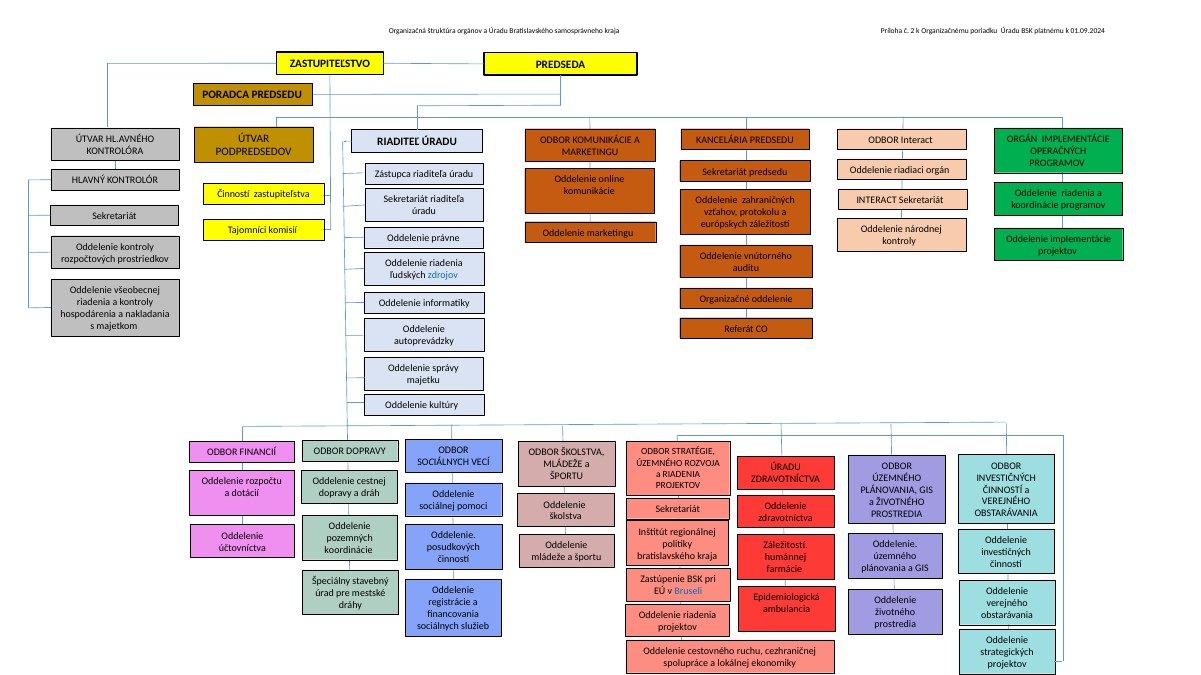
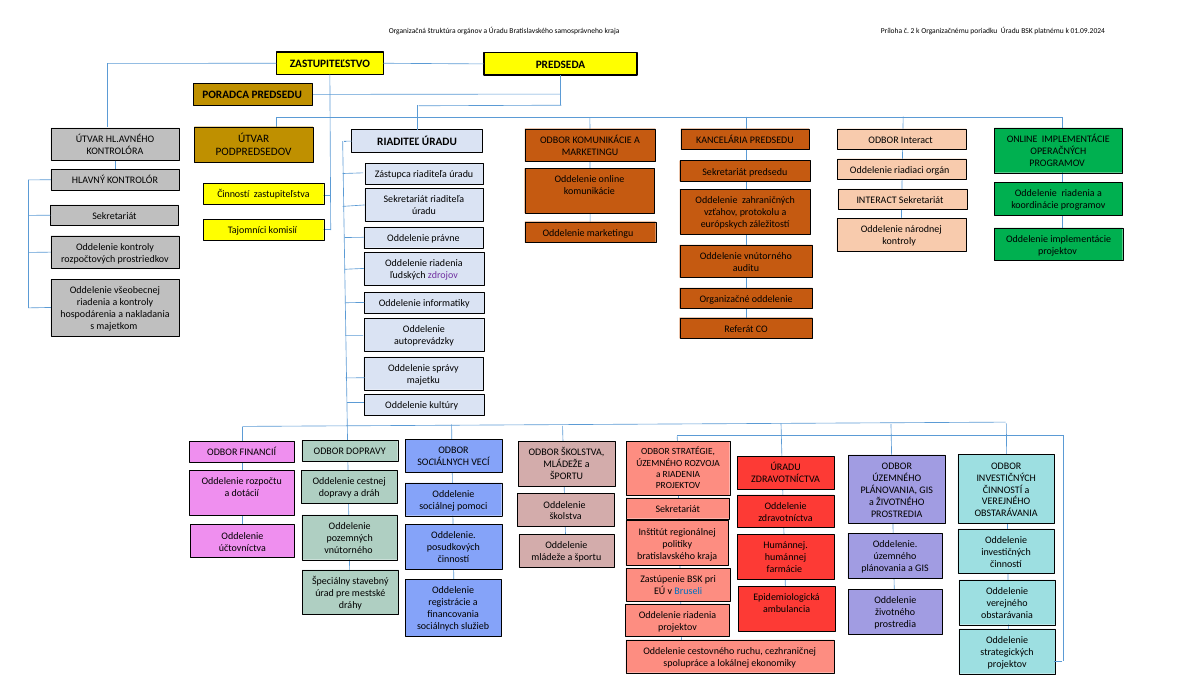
ORGÁN at (1022, 139): ORGÁN -> ONLINE
zdrojov colour: blue -> purple
Záležitostí at (786, 546): Záležitostí -> Humánnej
koordinácie at (348, 550): koordinácie -> vnútorného
